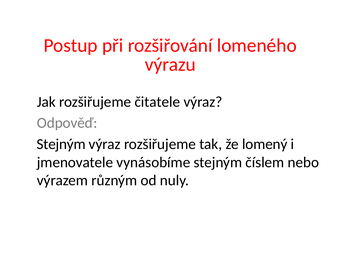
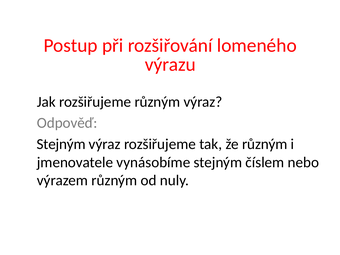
rozšiřujeme čitatele: čitatele -> různým
že lomený: lomený -> různým
